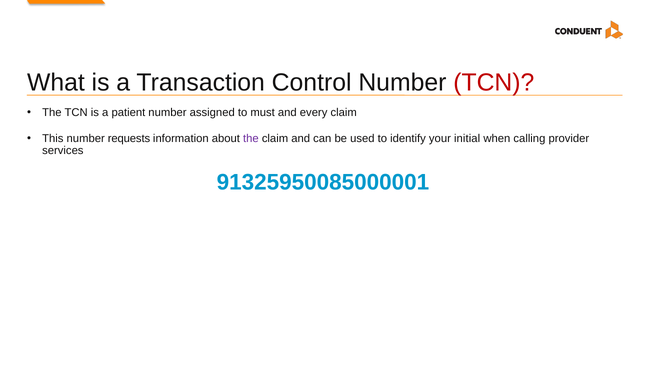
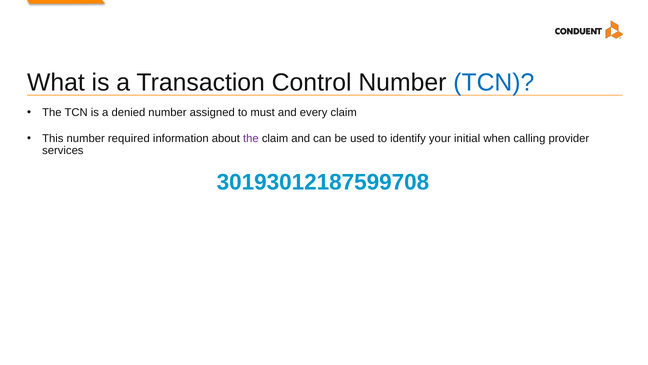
TCN at (494, 83) colour: red -> blue
patient: patient -> denied
requests: requests -> required
91325950085000001: 91325950085000001 -> 30193012187599708
